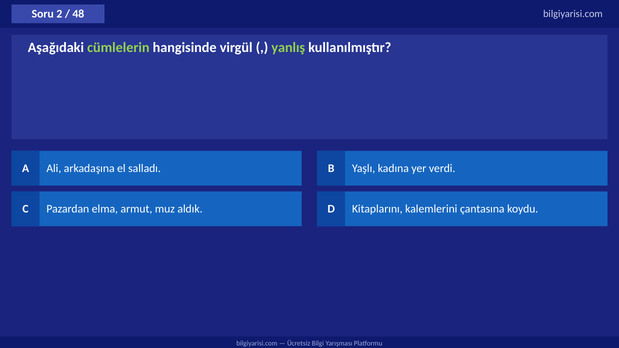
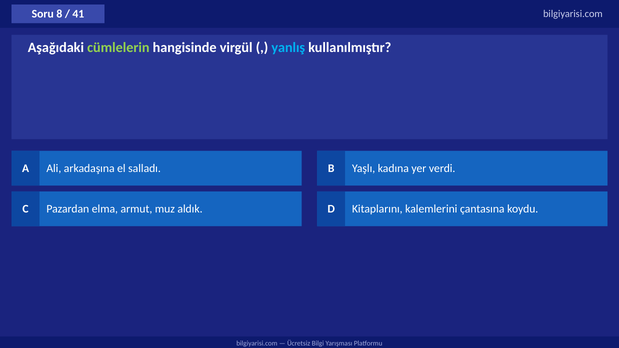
2: 2 -> 8
48: 48 -> 41
yanlış colour: light green -> light blue
